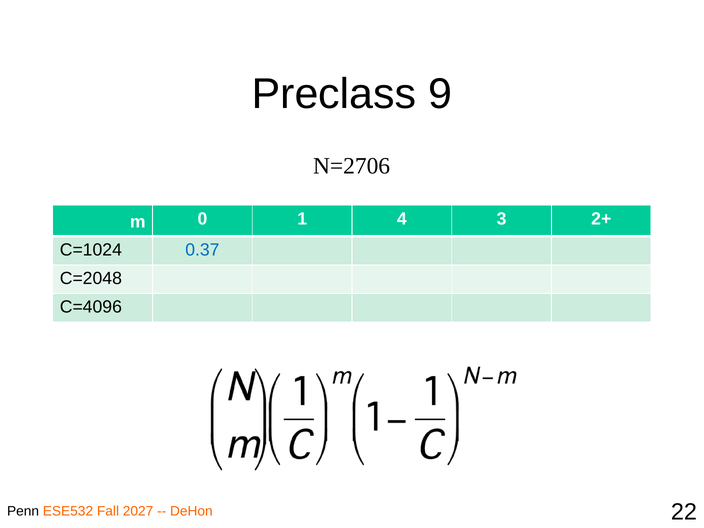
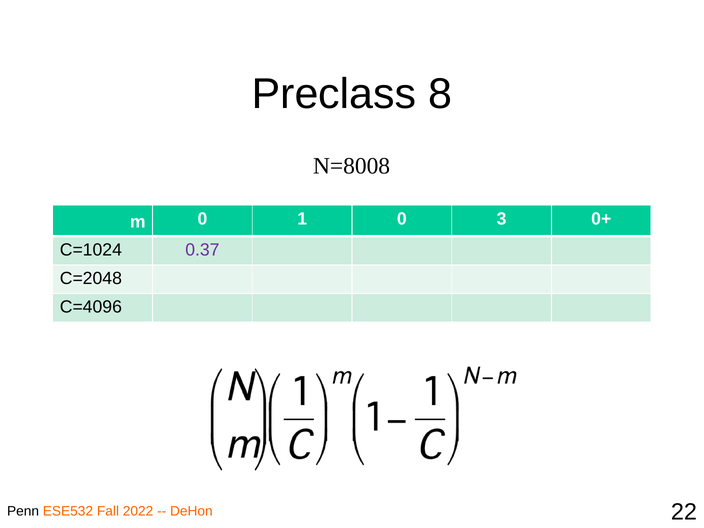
9: 9 -> 8
N=2706: N=2706 -> N=8008
1 4: 4 -> 0
2+: 2+ -> 0+
0.37 colour: blue -> purple
2027: 2027 -> 2022
